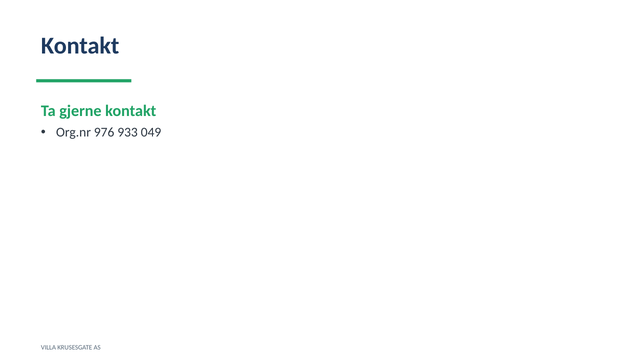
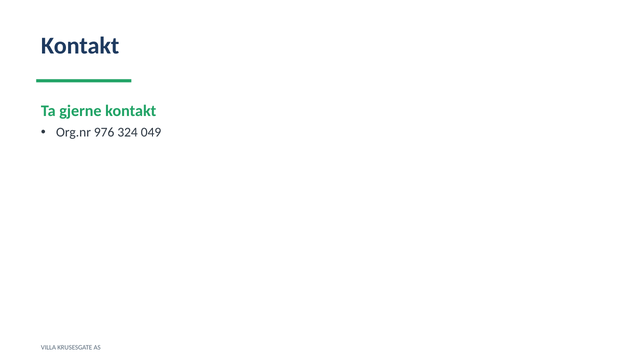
933: 933 -> 324
